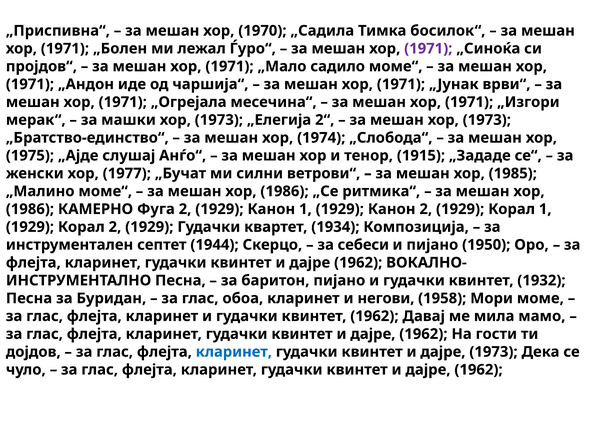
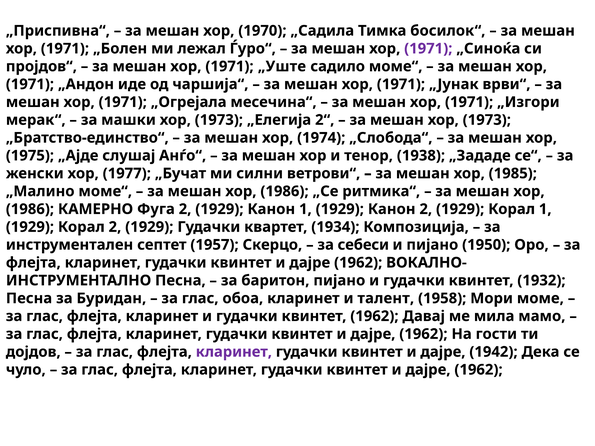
„Мало: „Мало -> „Уште
1915: 1915 -> 1938
1944: 1944 -> 1957
негови: негови -> талент
кларинет at (234, 352) colour: blue -> purple
дајре 1973: 1973 -> 1942
